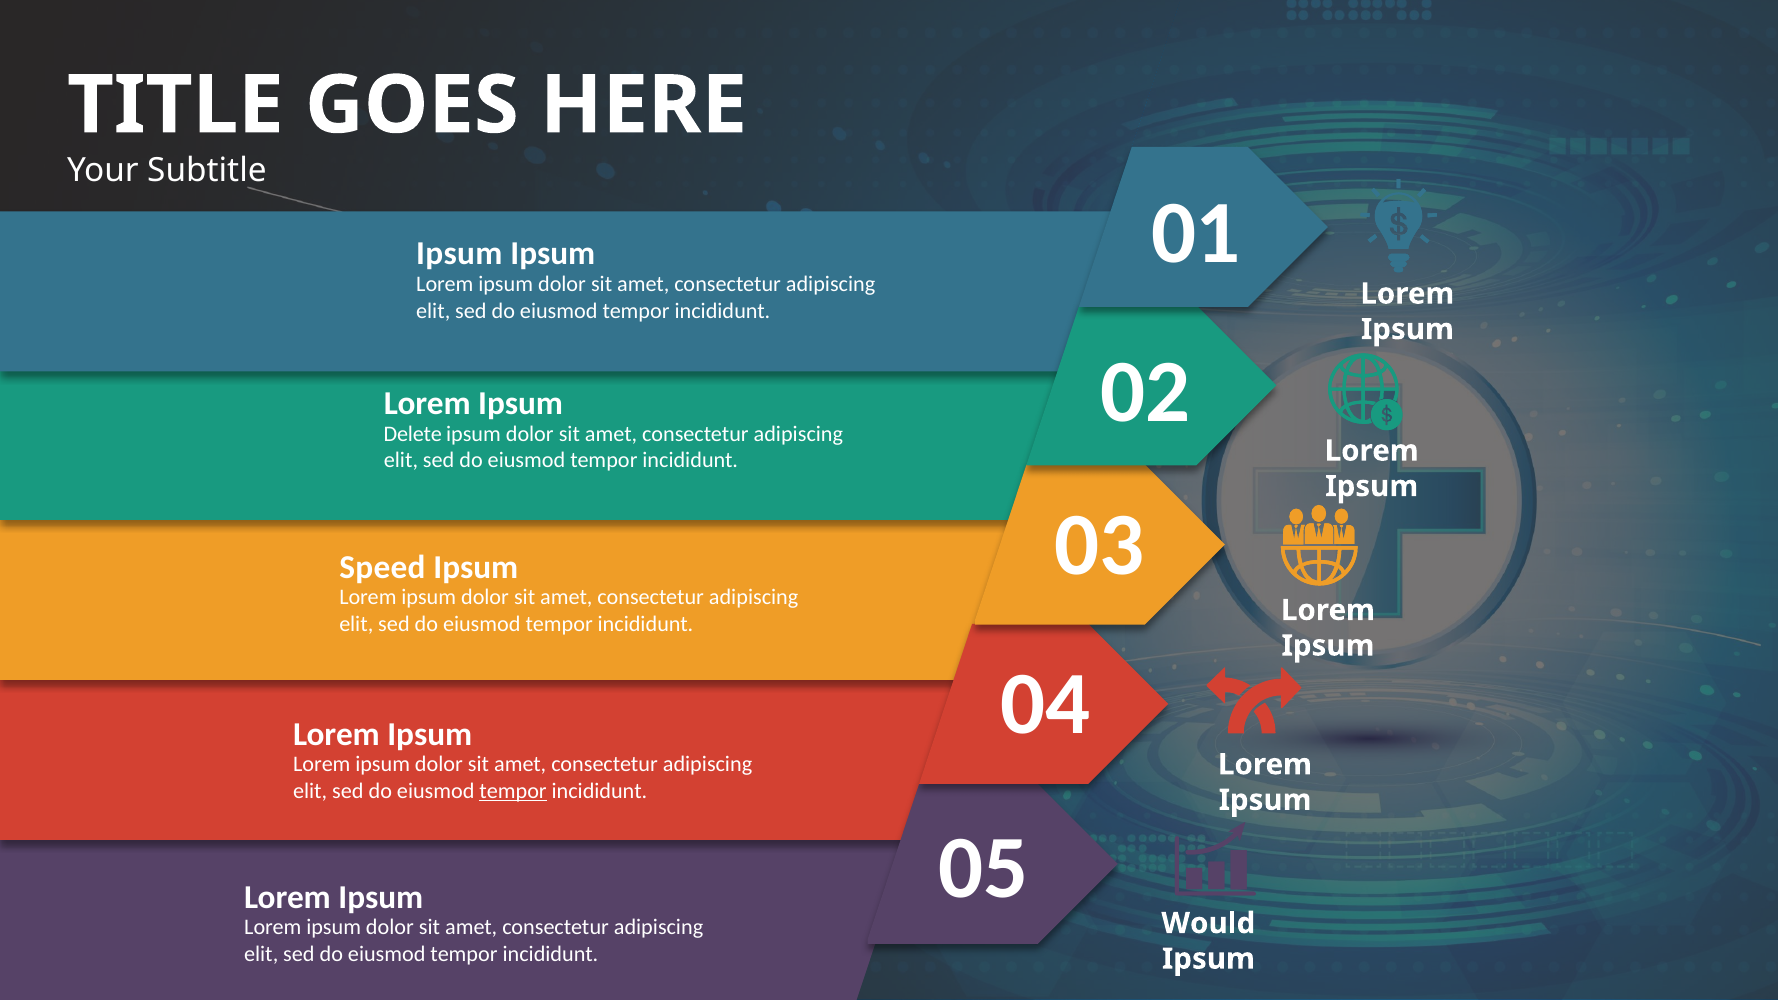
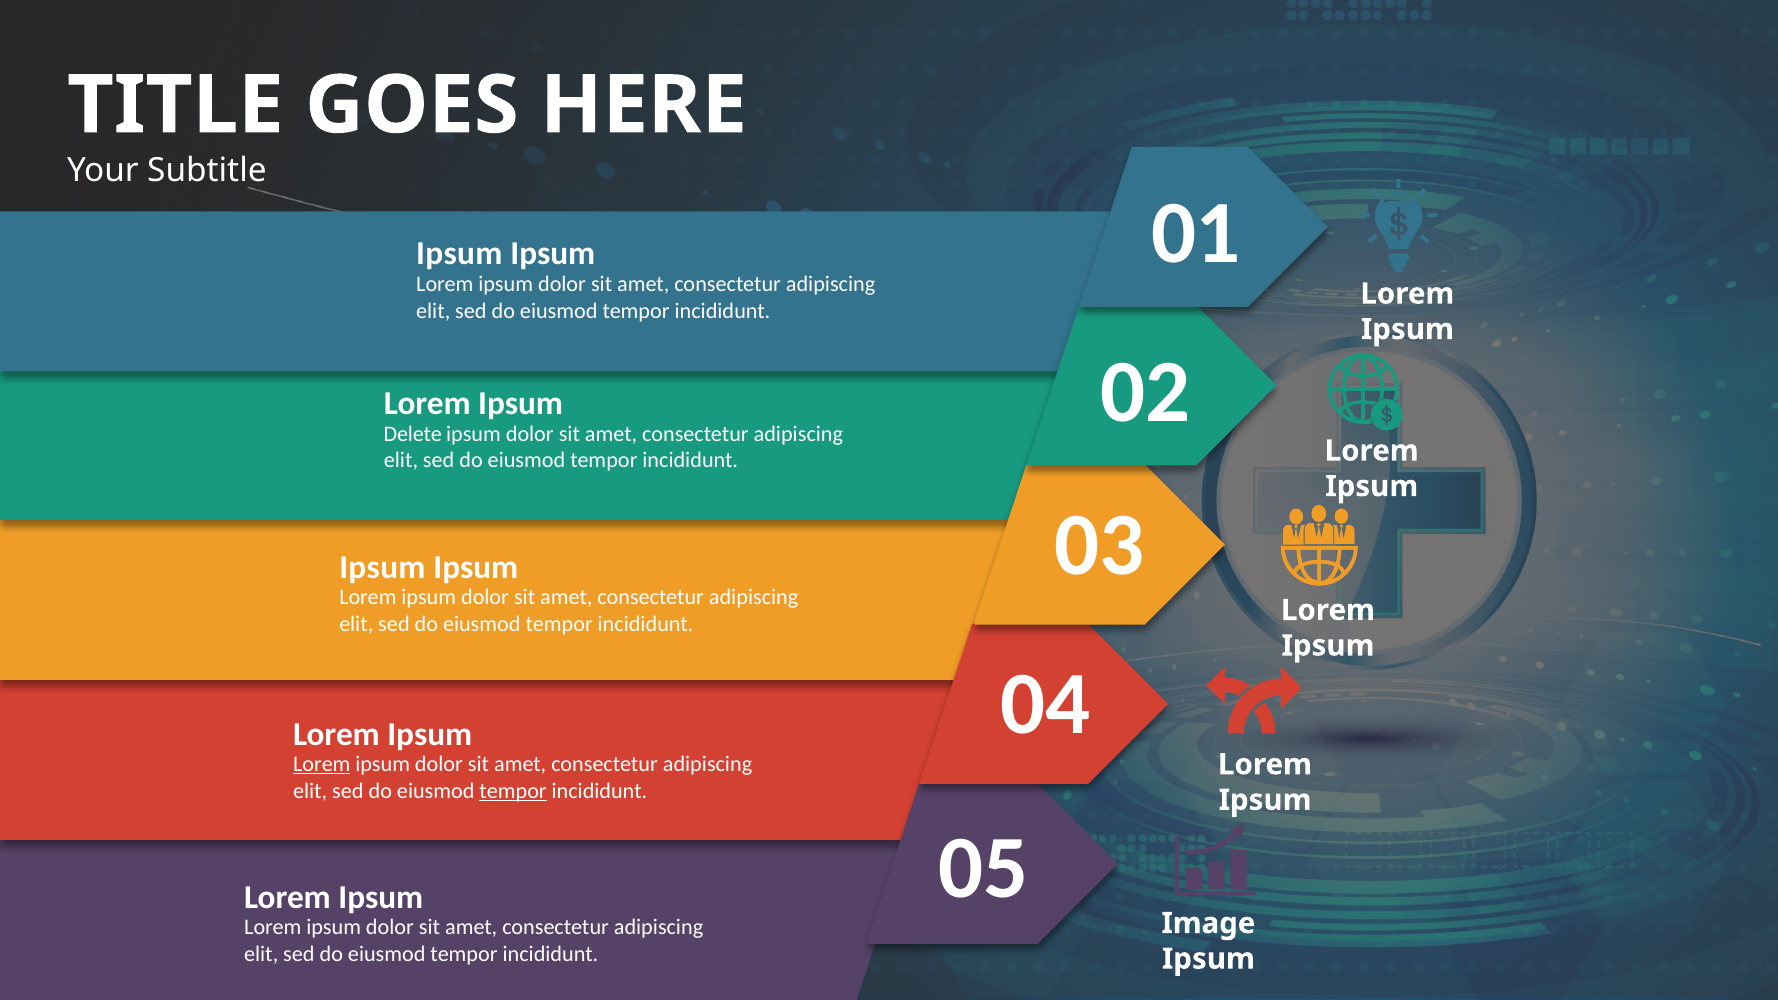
Speed at (382, 567): Speed -> Ipsum
Lorem at (322, 764) underline: none -> present
Would: Would -> Image
